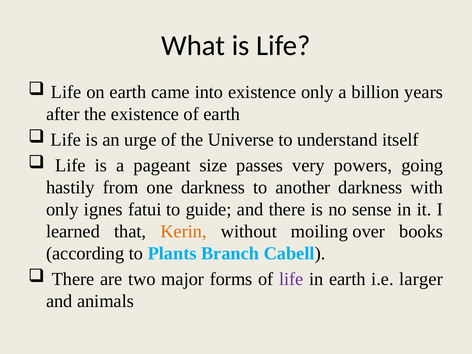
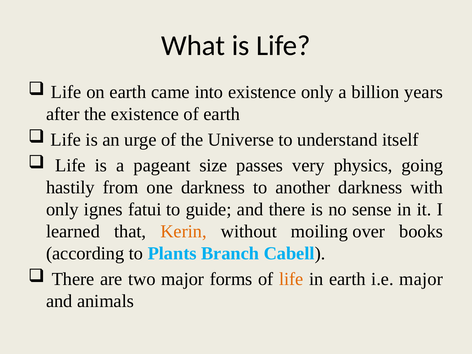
powers: powers -> physics
life at (291, 279) colour: purple -> orange
i.e larger: larger -> major
